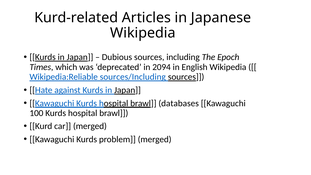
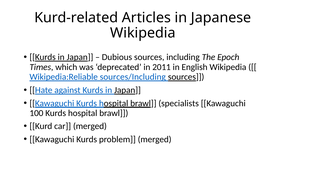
2094: 2094 -> 2011
databases: databases -> specialists
